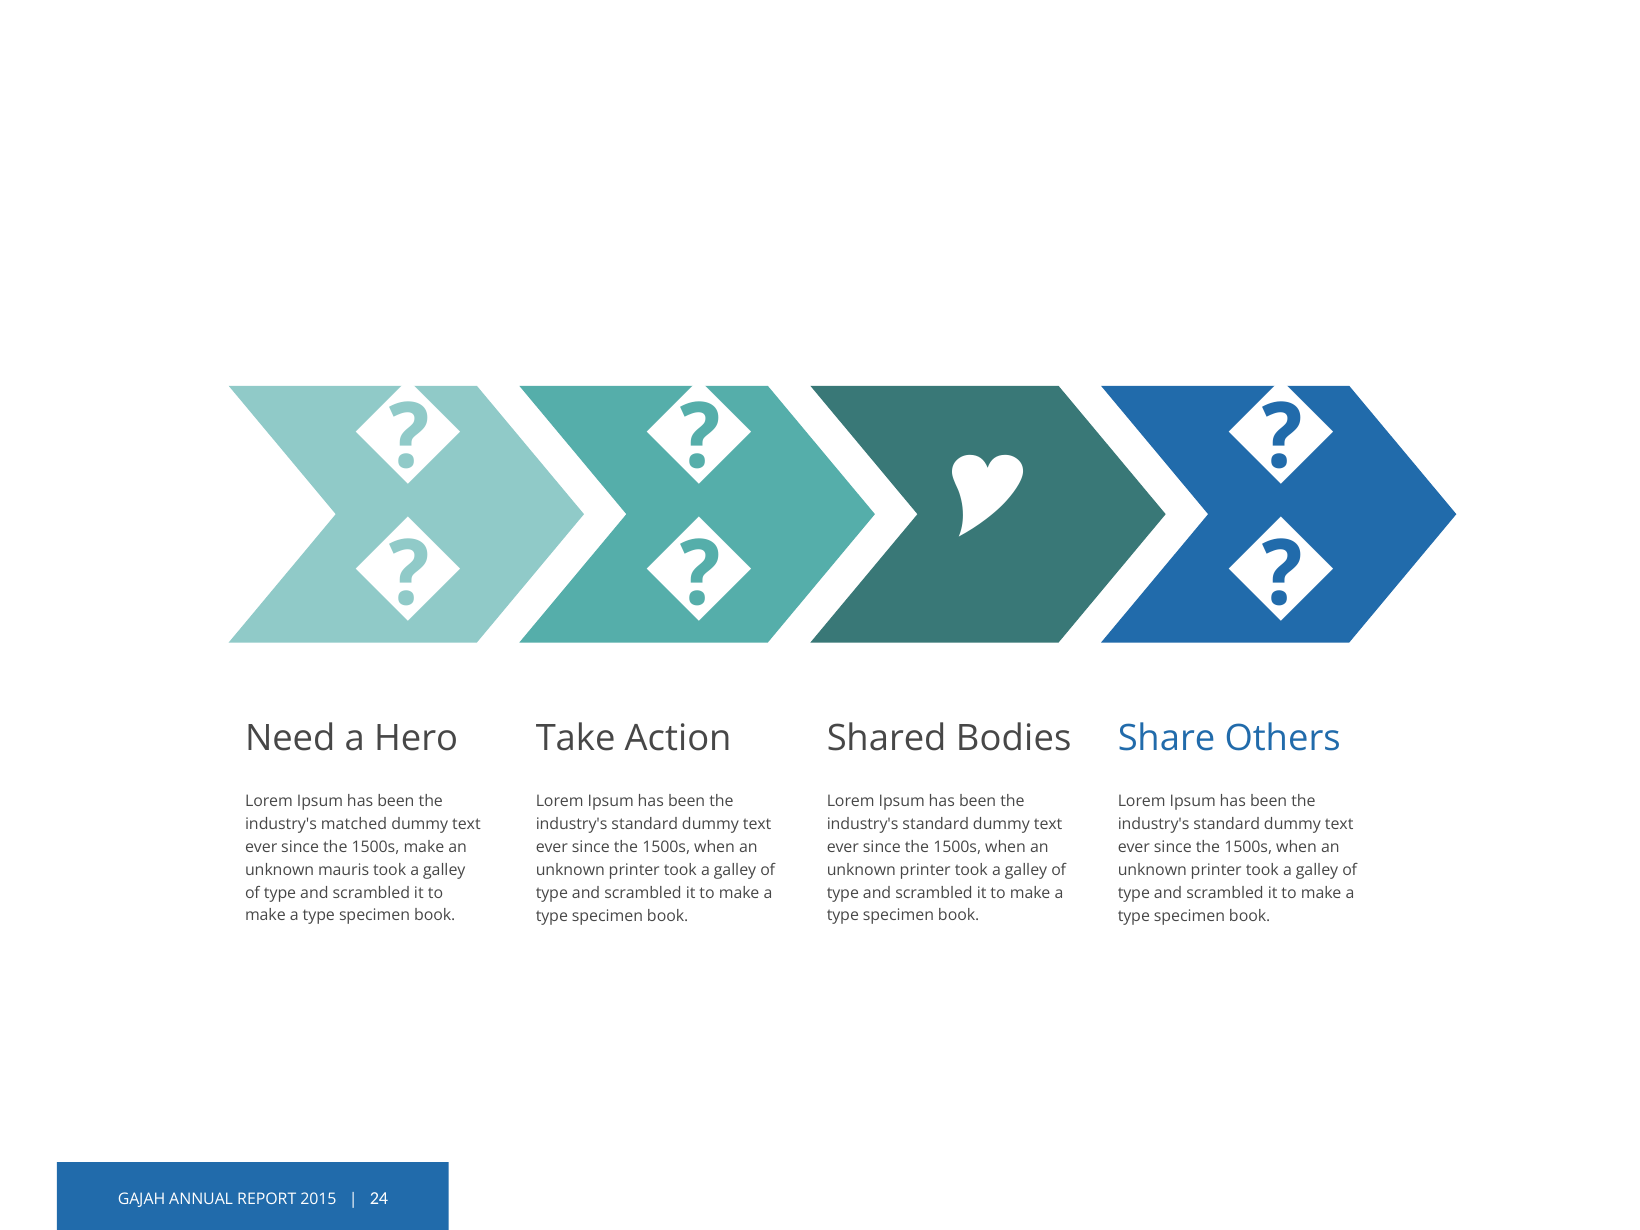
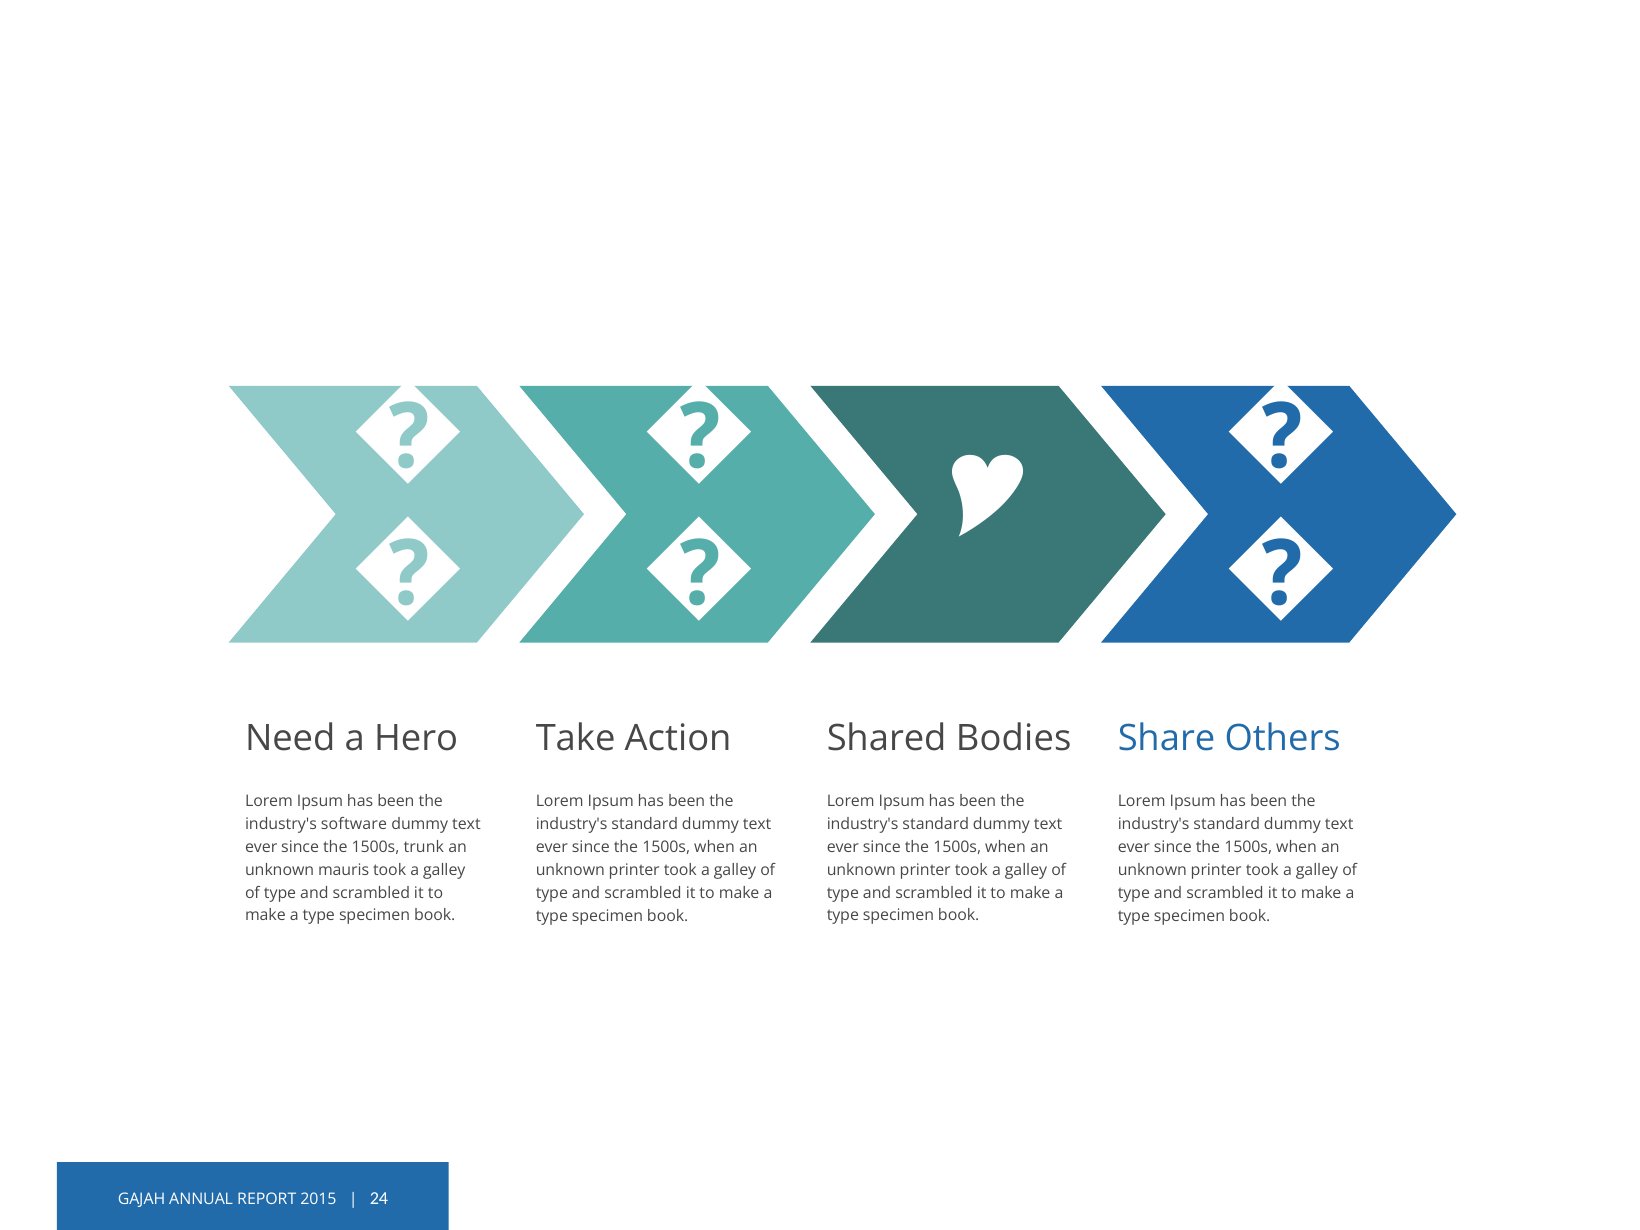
matched: matched -> software
1500s make: make -> trunk
